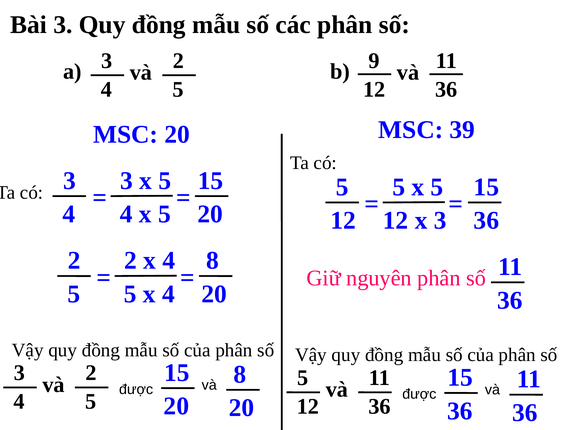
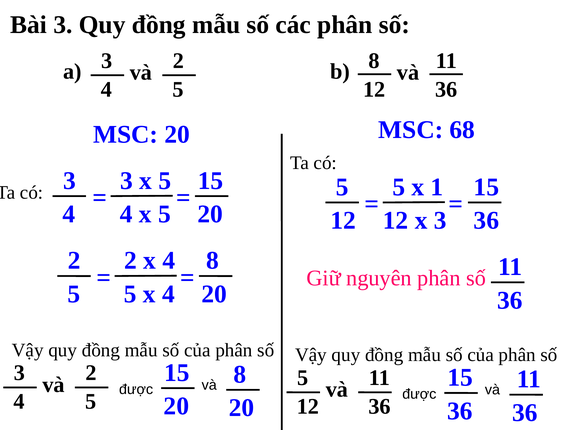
b 9: 9 -> 8
39: 39 -> 68
5 x 5: 5 -> 1
